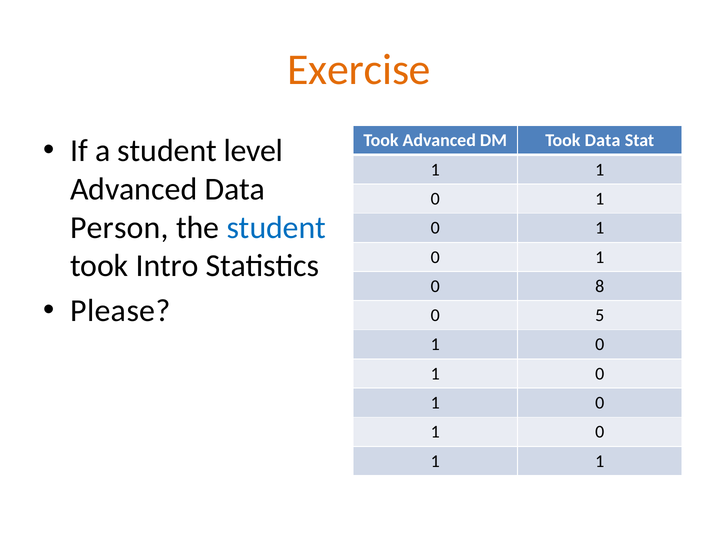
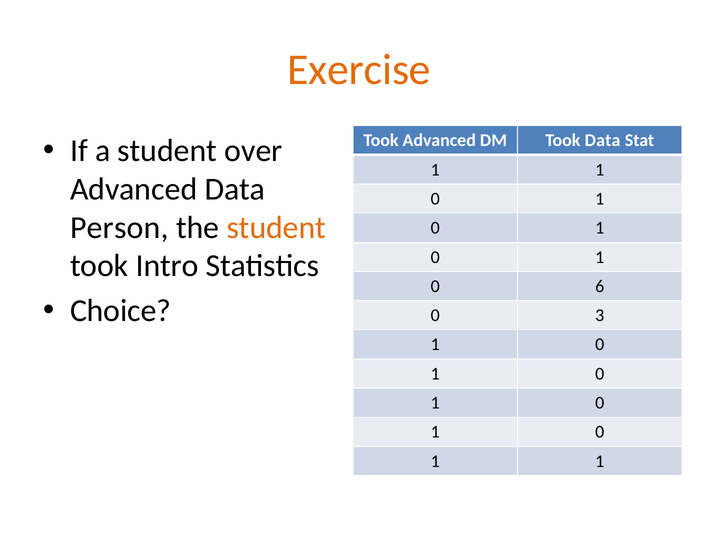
level: level -> over
student at (276, 227) colour: blue -> orange
8: 8 -> 6
Please: Please -> Choice
5: 5 -> 3
